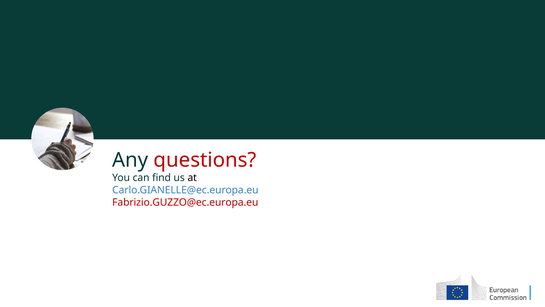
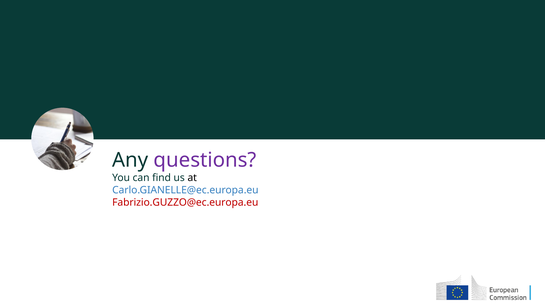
questions colour: red -> purple
